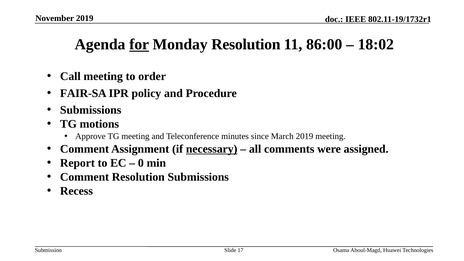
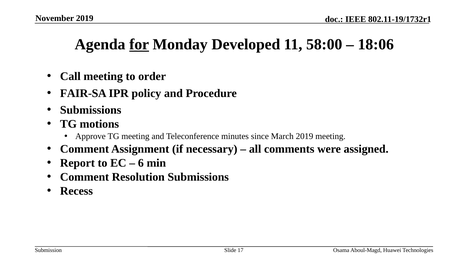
Monday Resolution: Resolution -> Developed
86:00: 86:00 -> 58:00
18:02: 18:02 -> 18:06
necessary underline: present -> none
0: 0 -> 6
